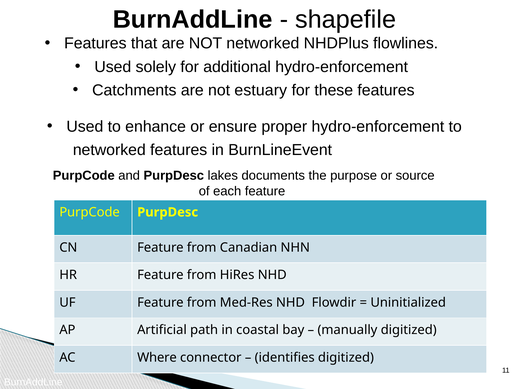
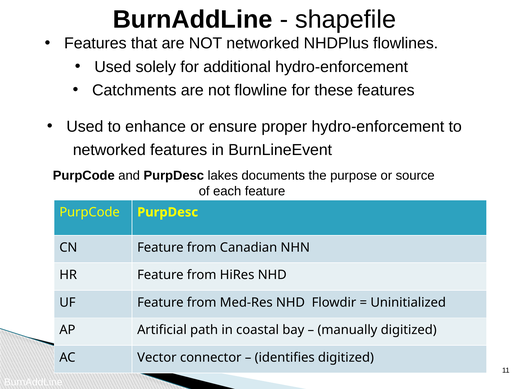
estuary: estuary -> flowline
Where: Where -> Vector
